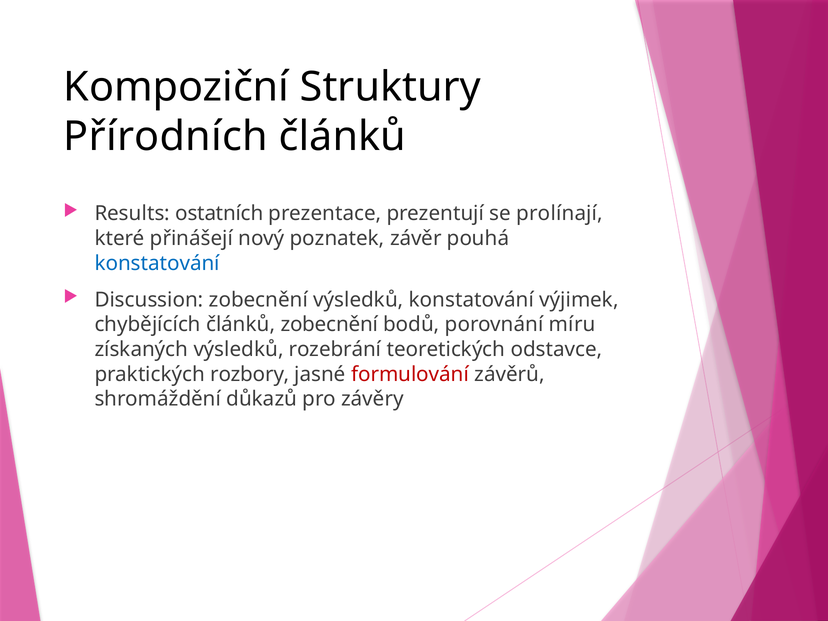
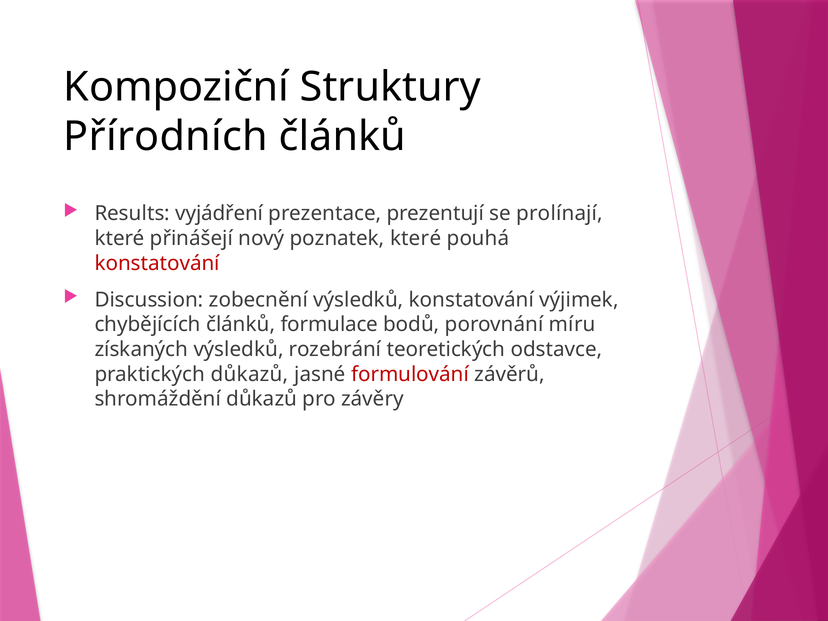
ostatních: ostatních -> vyjádření
poznatek závěr: závěr -> které
konstatování at (157, 263) colour: blue -> red
článků zobecnění: zobecnění -> formulace
praktických rozbory: rozbory -> důkazů
